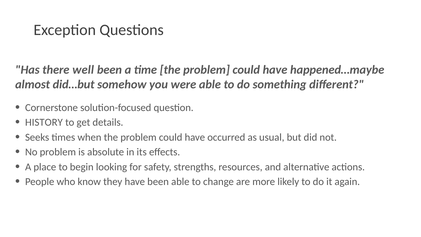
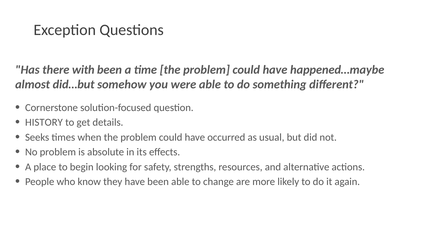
well: well -> with
